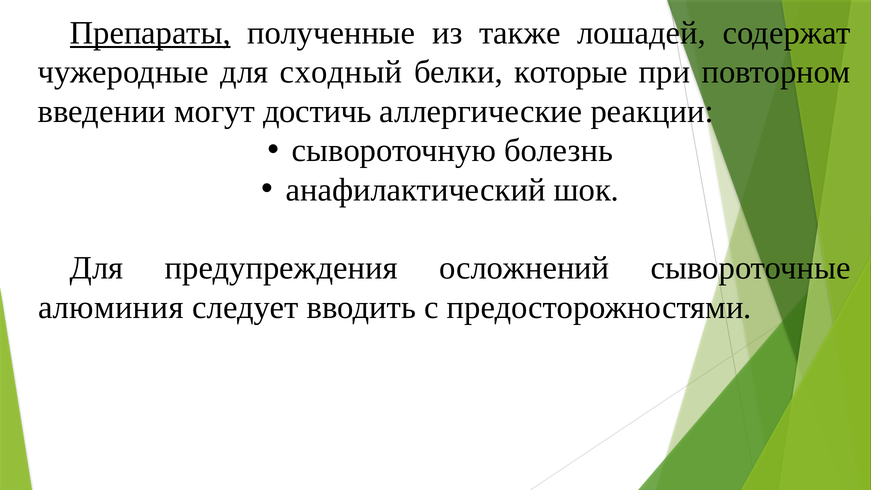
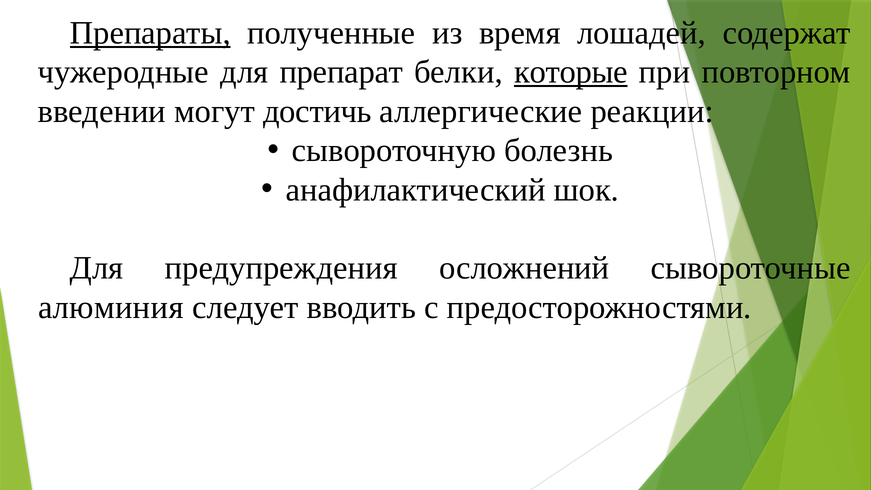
также: также -> время
сходный: сходный -> препарат
которые underline: none -> present
